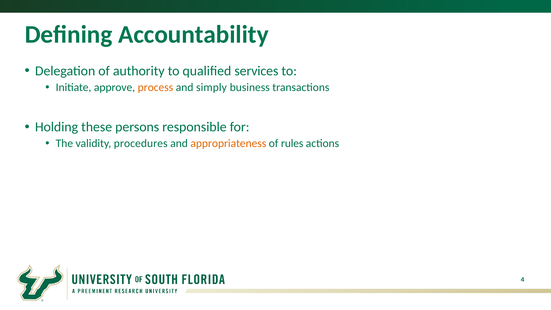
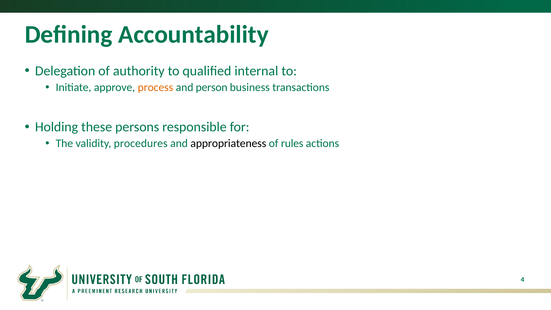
services: services -> internal
simply: simply -> person
appropriateness colour: orange -> black
